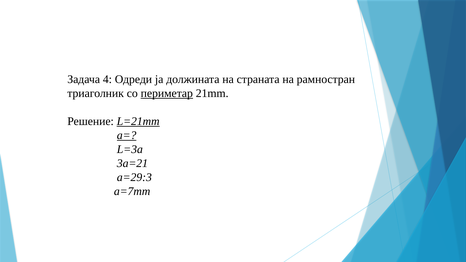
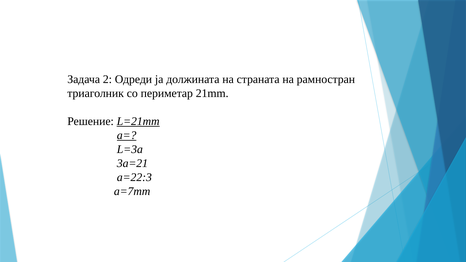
4: 4 -> 2
периметар underline: present -> none
a=29:3: a=29:3 -> a=22:3
